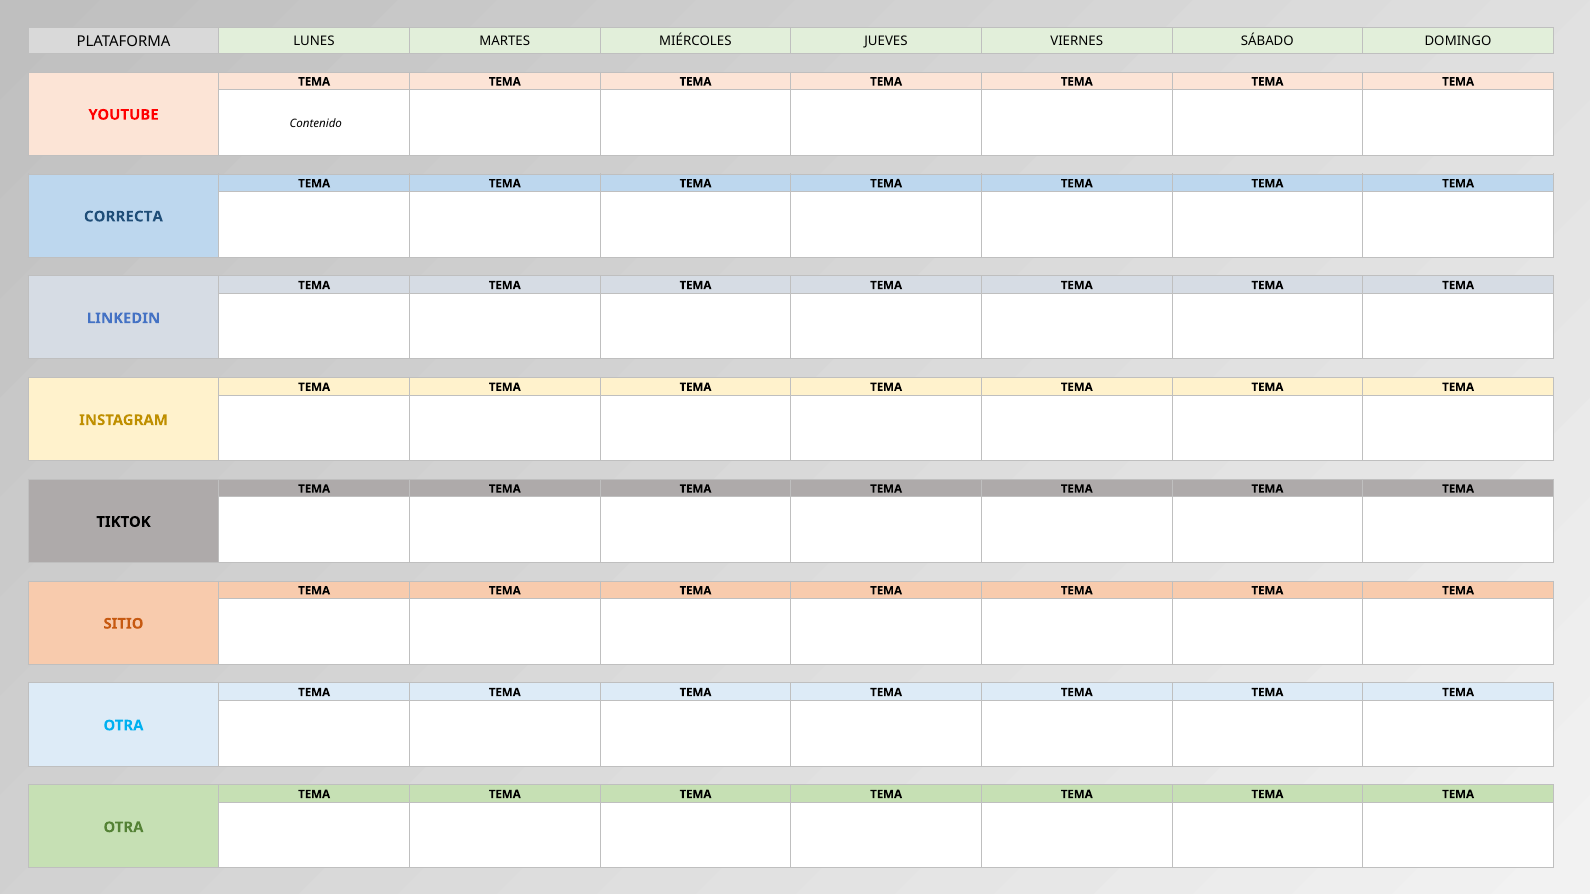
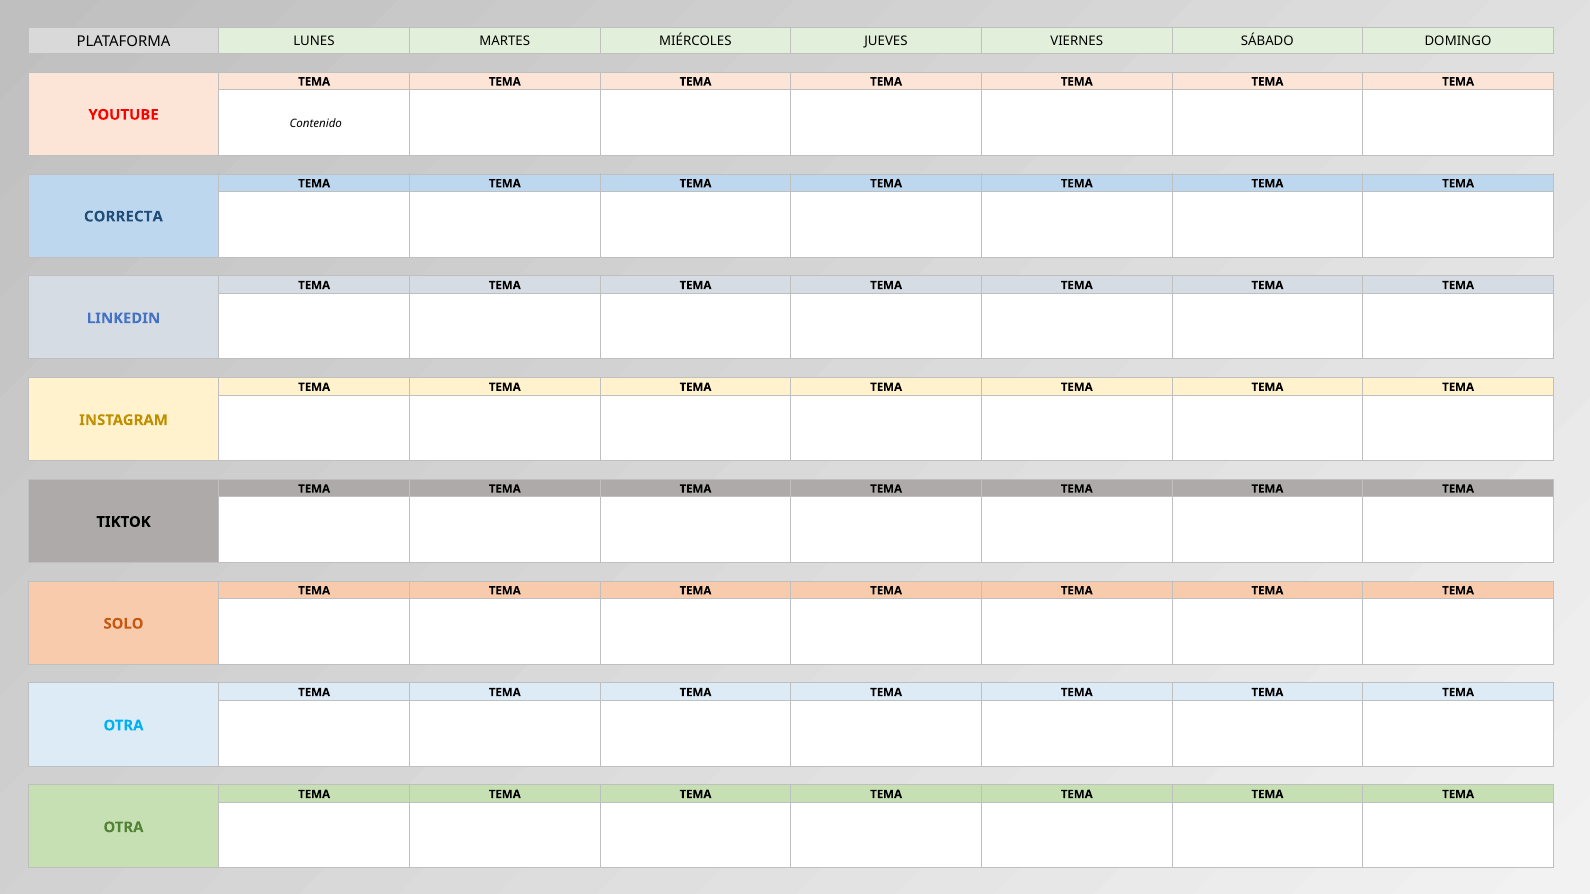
SITIO: SITIO -> SOLO
